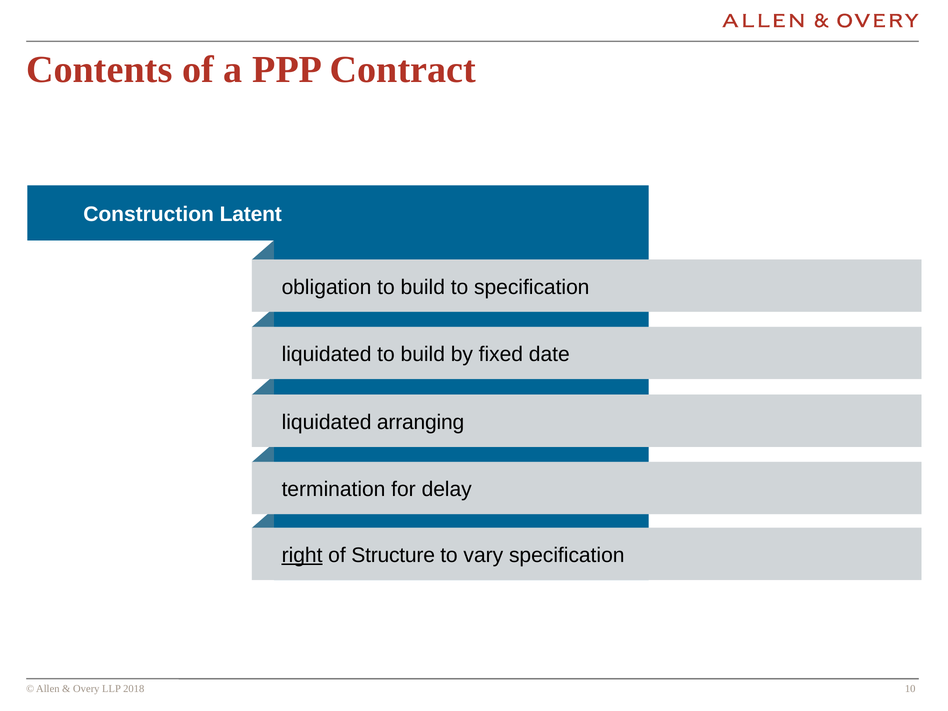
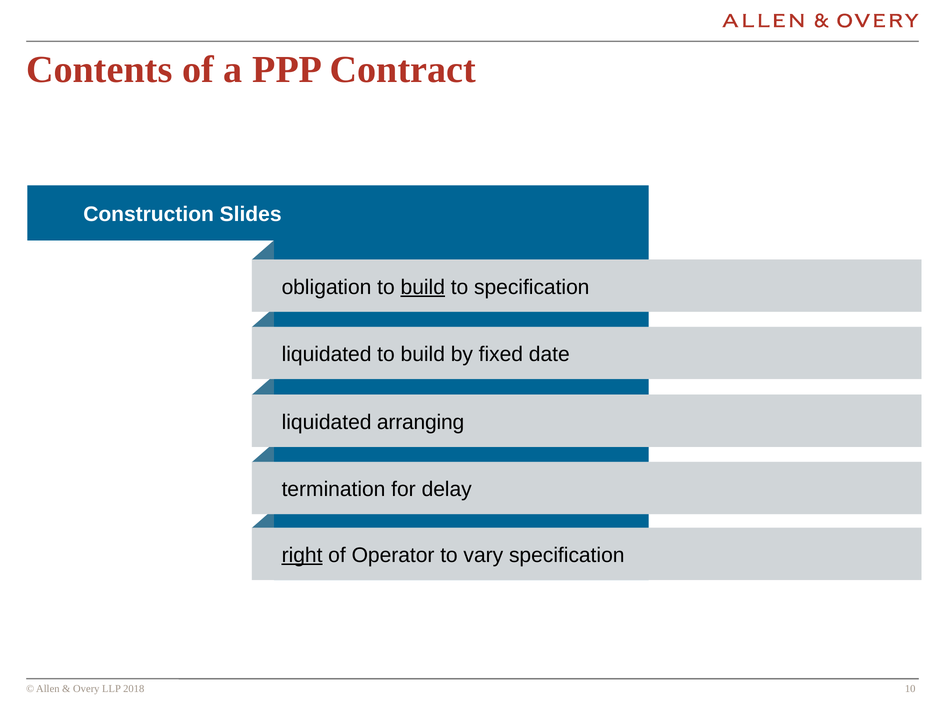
Latent: Latent -> Slides
build at (423, 287) underline: none -> present
Structure: Structure -> Operator
